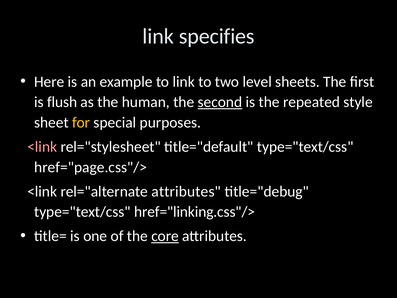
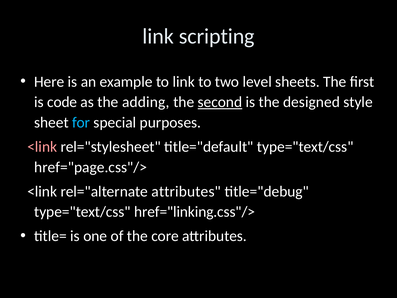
specifies: specifies -> scripting
flush: flush -> code
human: human -> adding
repeated: repeated -> designed
for colour: yellow -> light blue
core underline: present -> none
